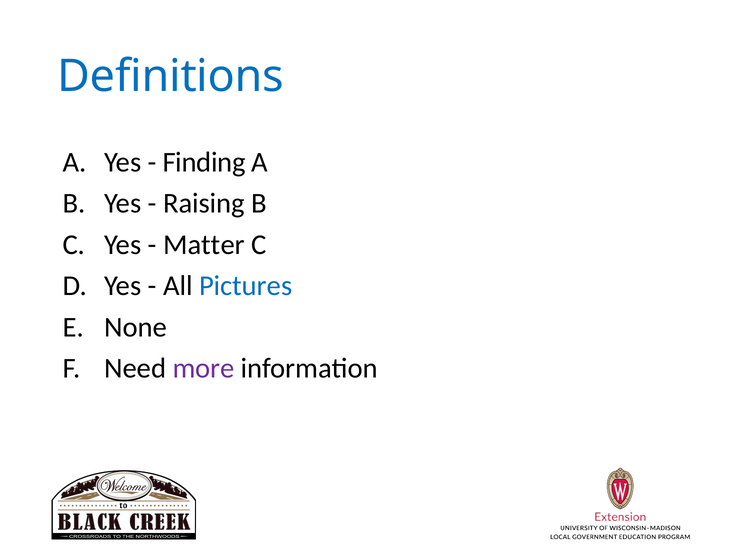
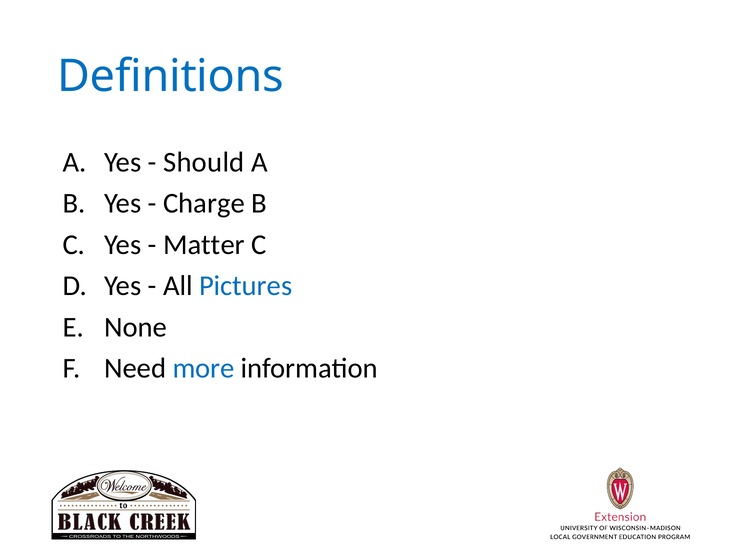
Finding: Finding -> Should
Raising: Raising -> Charge
more colour: purple -> blue
